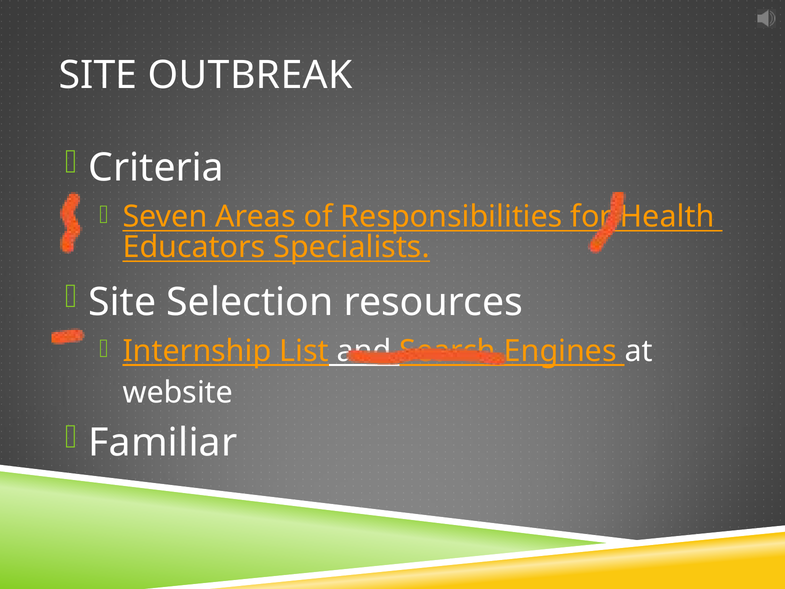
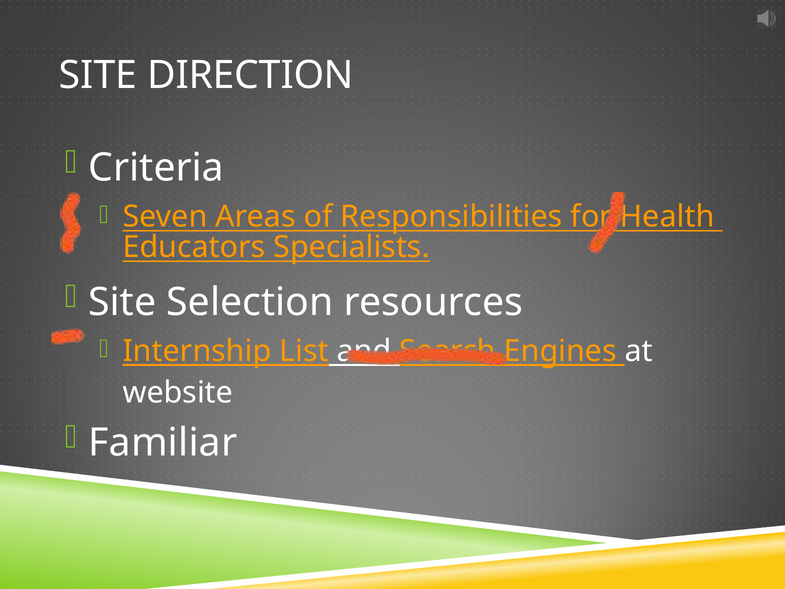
OUTBREAK: OUTBREAK -> DIRECTION
